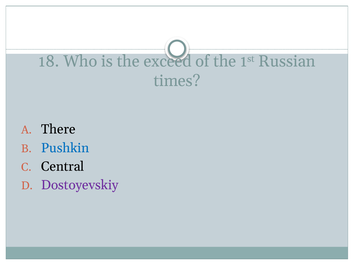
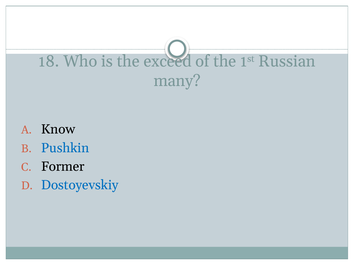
times: times -> many
There: There -> Know
Central: Central -> Former
Dostoyevskiy colour: purple -> blue
